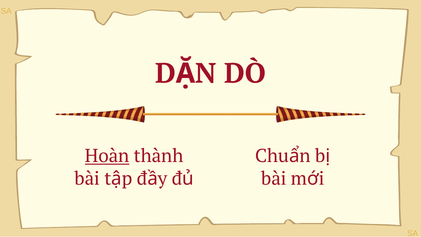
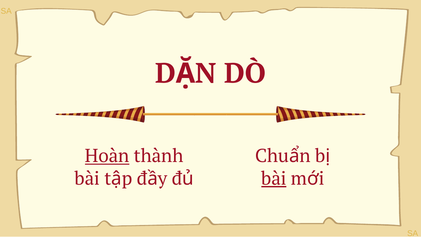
bài at (274, 178) underline: none -> present
